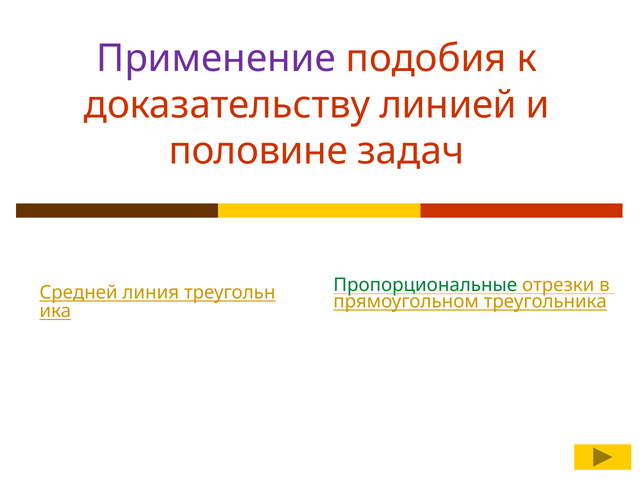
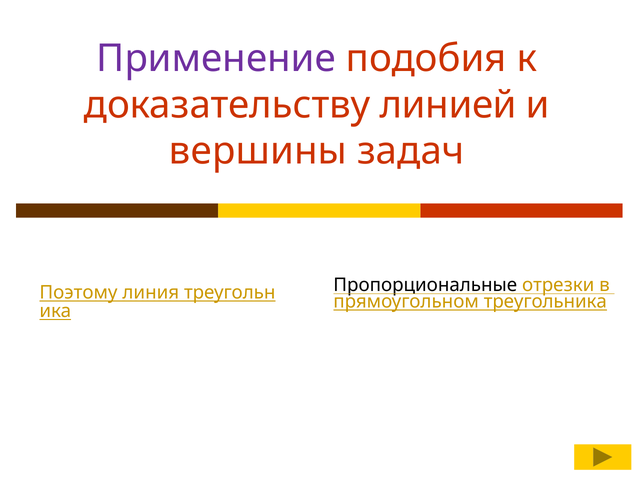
половине: половине -> вершины
Пропорциональные colour: green -> black
Средней: Средней -> Поэтому
